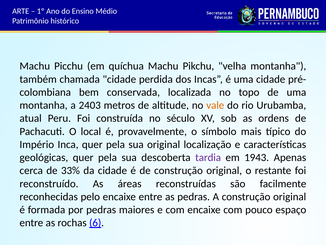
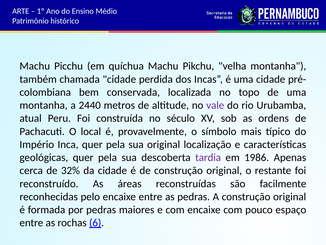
2403: 2403 -> 2440
vale colour: orange -> purple
1943: 1943 -> 1986
33%: 33% -> 32%
